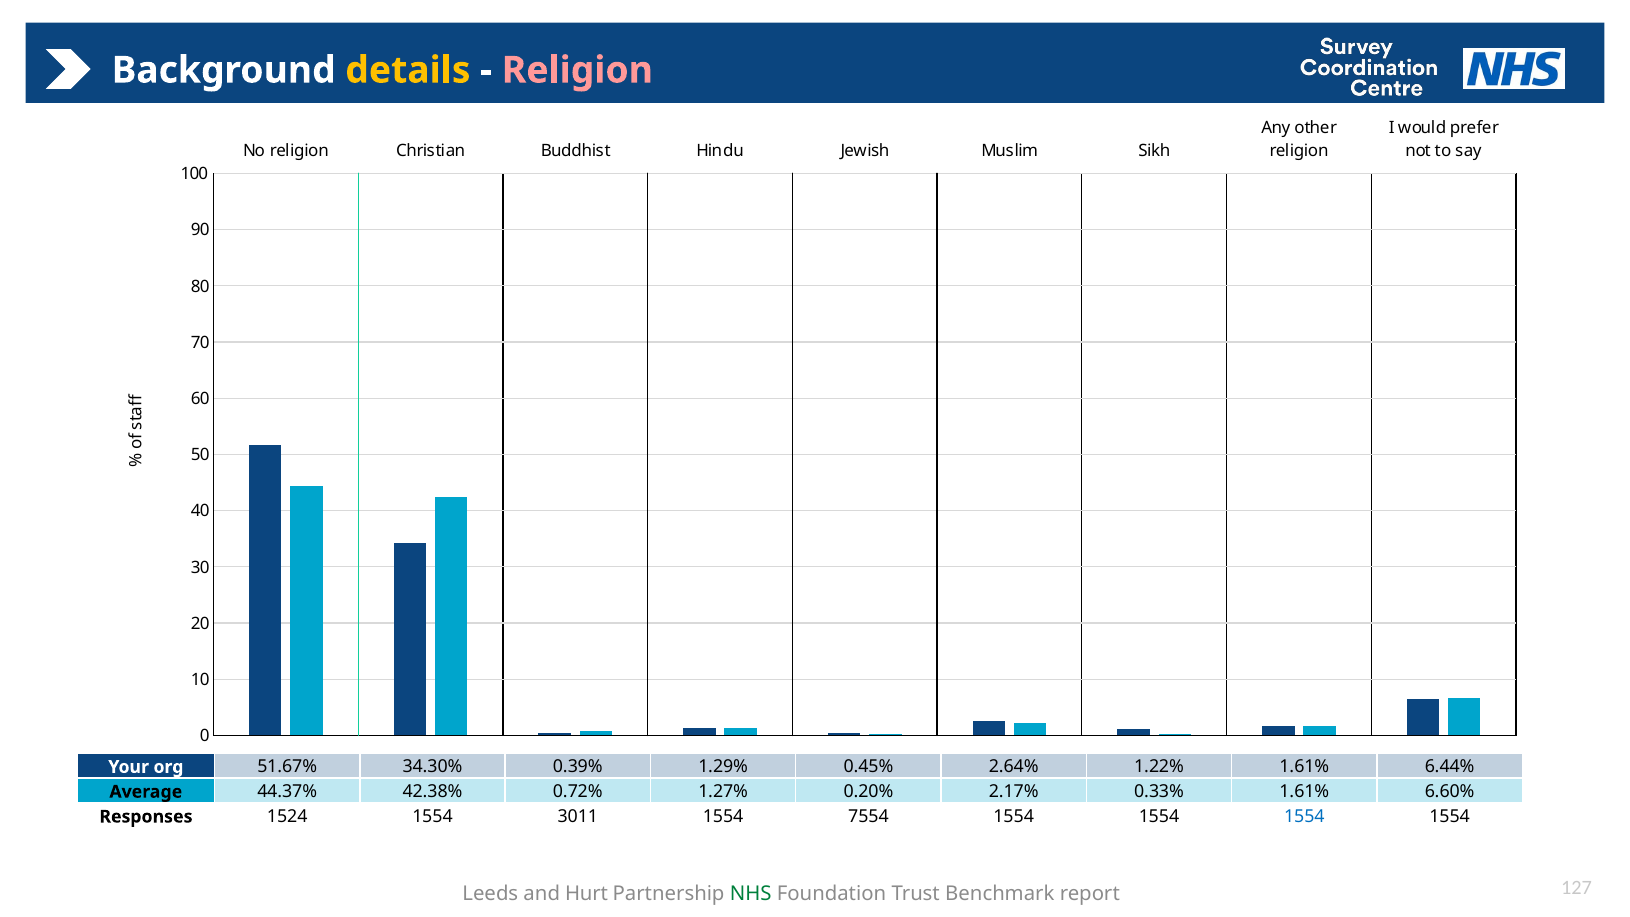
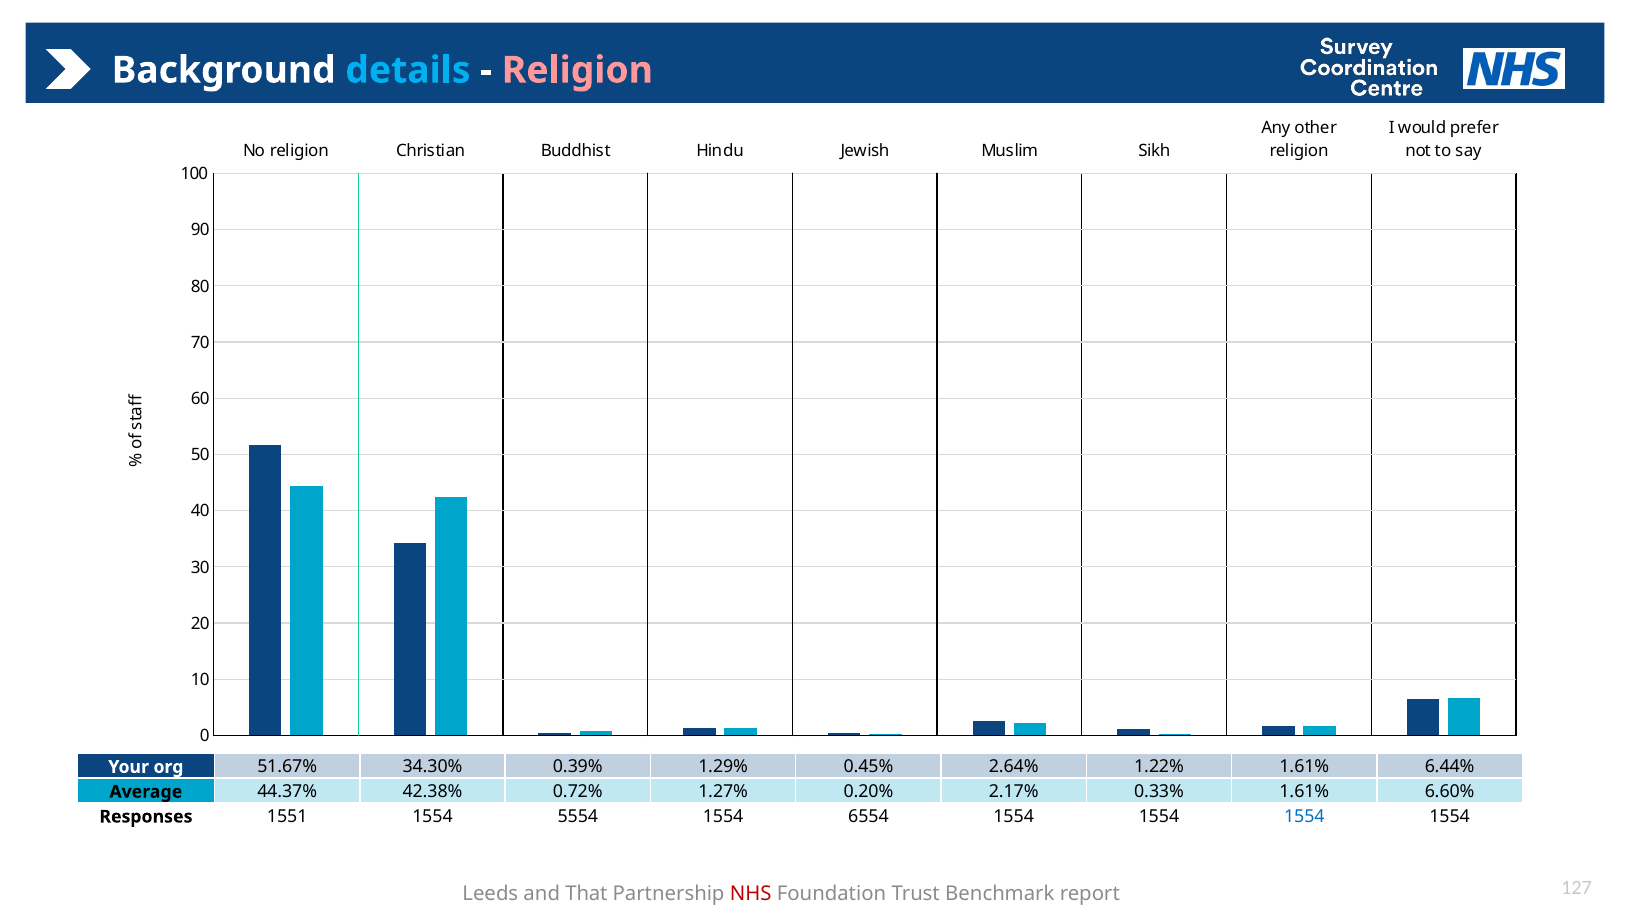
details colour: yellow -> light blue
1524: 1524 -> 1551
3011: 3011 -> 5554
7554: 7554 -> 6554
Hurt: Hurt -> That
NHS colour: green -> red
